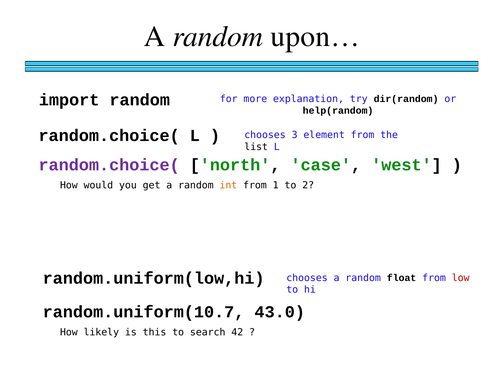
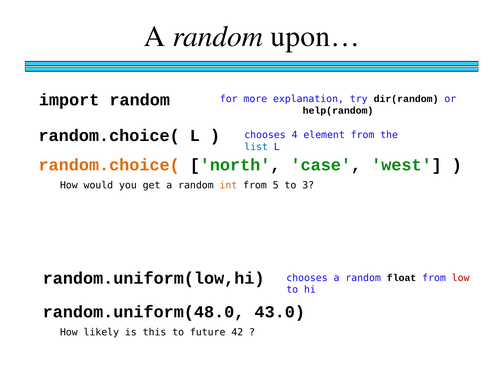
3: 3 -> 4
list colour: black -> blue
random.choice( at (109, 165) colour: purple -> orange
1: 1 -> 5
2: 2 -> 3
random.uniform(10.7: random.uniform(10.7 -> random.uniform(48.0
search: search -> future
